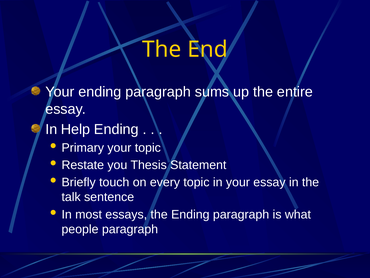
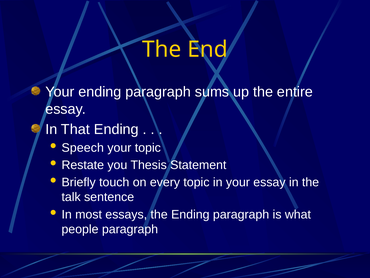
Help: Help -> That
Primary: Primary -> Speech
